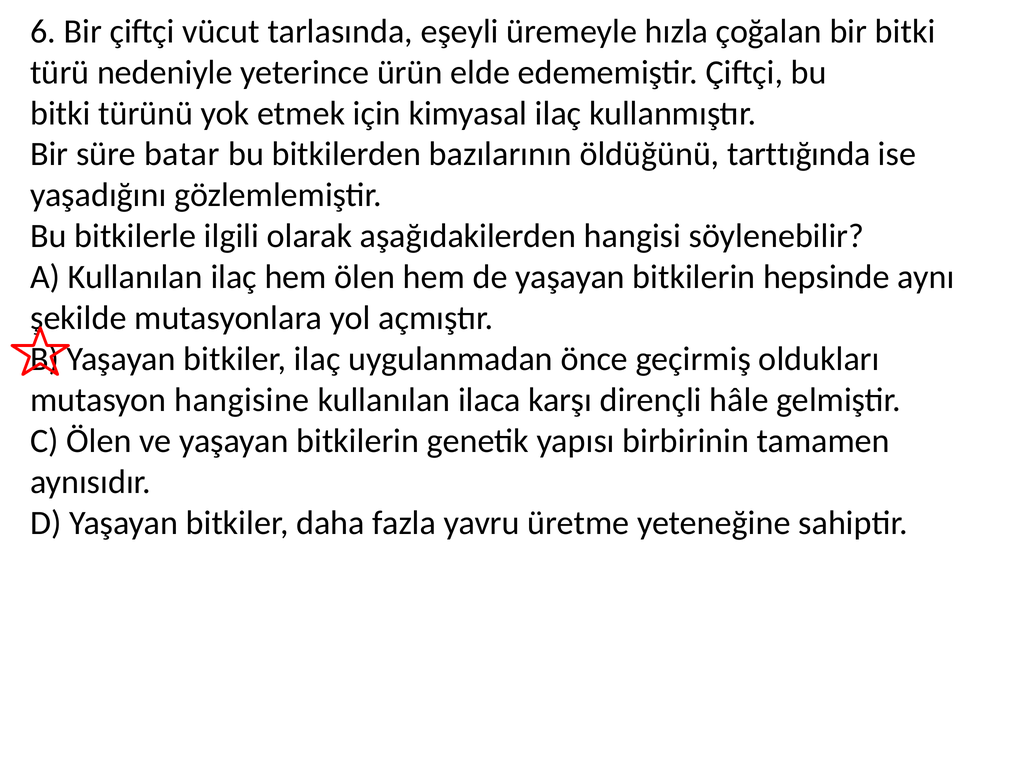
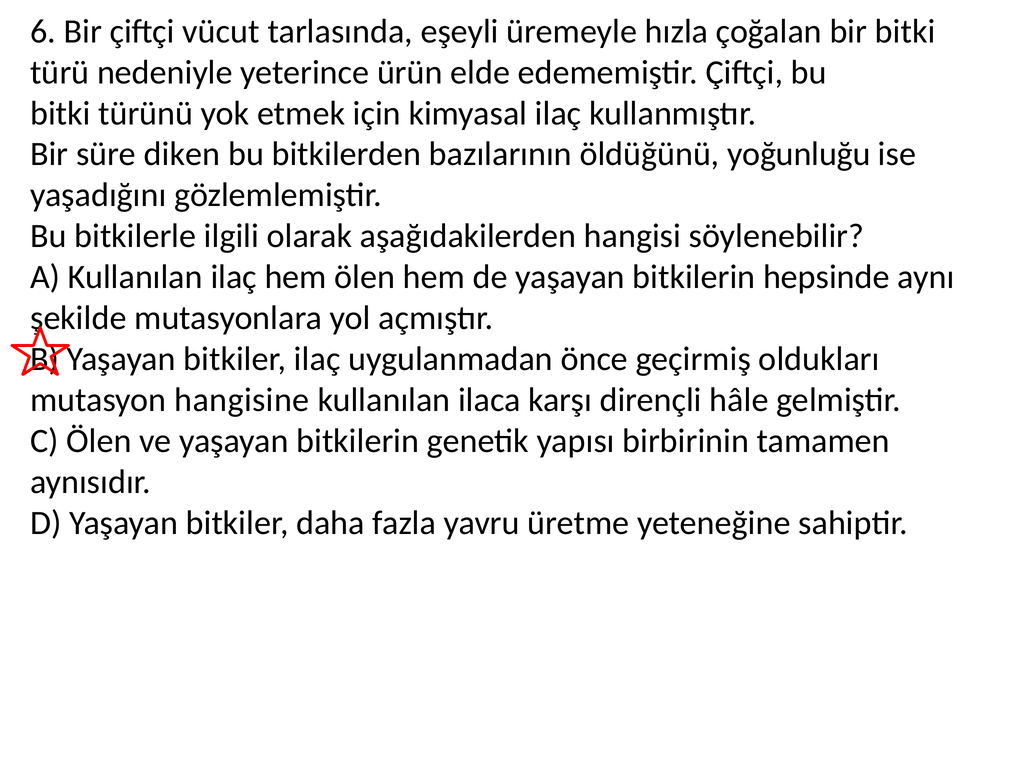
batar: batar -> diken
tarttığında: tarttığında -> yoğunluğu
